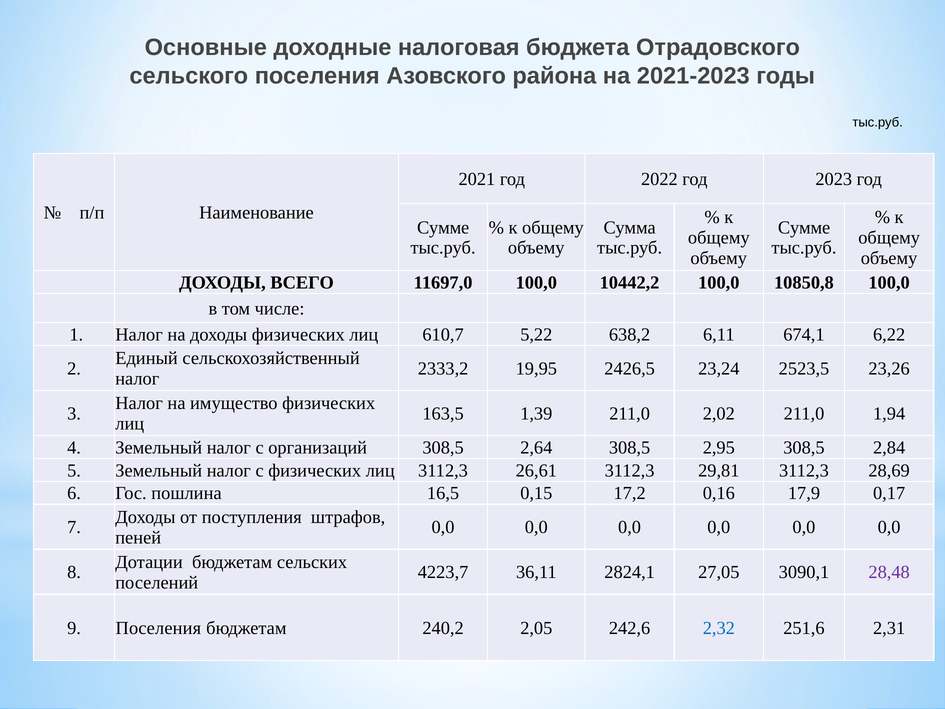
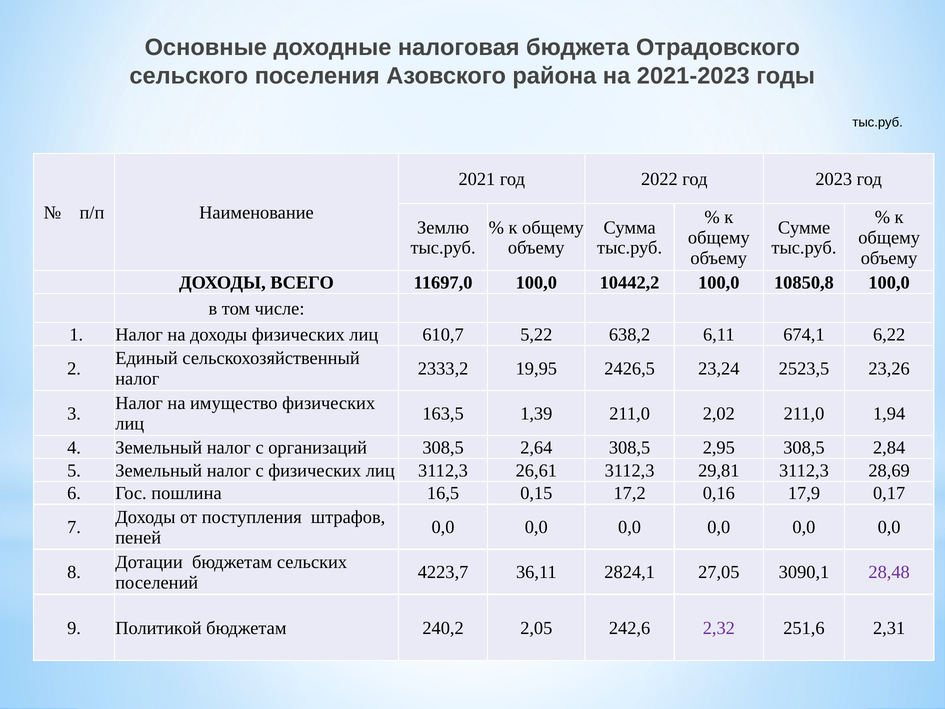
Сумме at (443, 227): Сумме -> Землю
9 Поселения: Поселения -> Политикой
2,32 colour: blue -> purple
